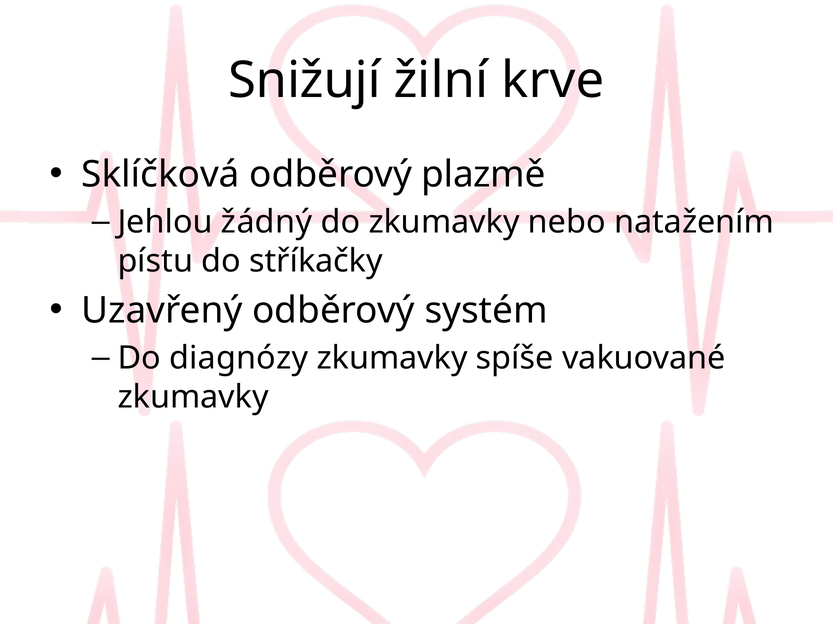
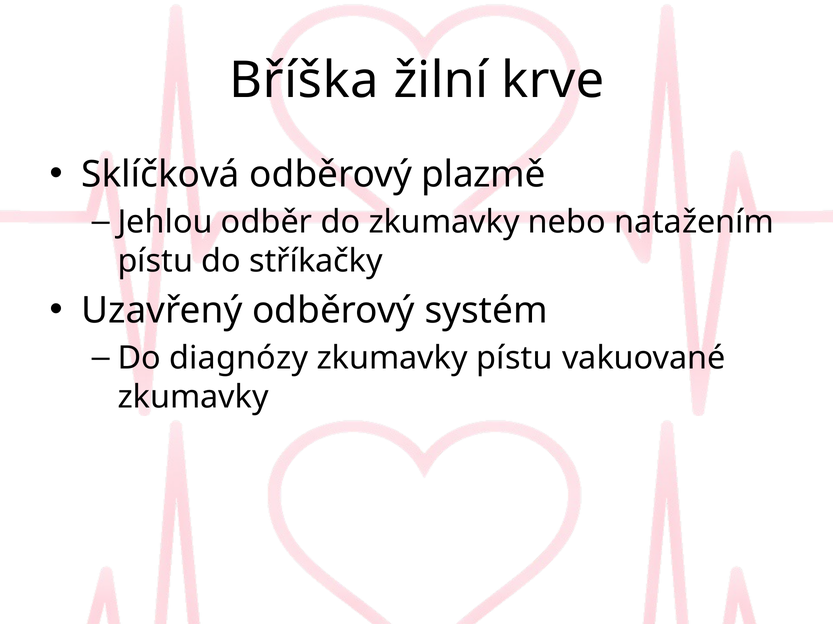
Snižují: Snižují -> Bříška
žádný: žádný -> odběr
zkumavky spíše: spíše -> pístu
